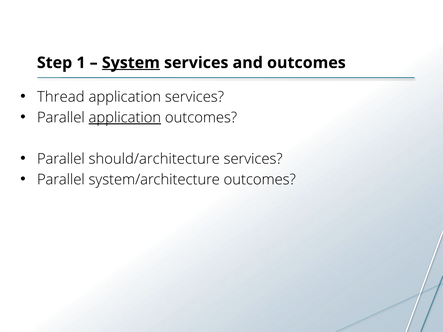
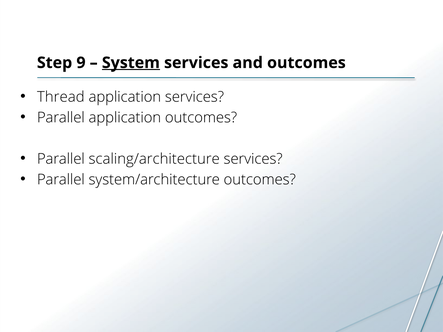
1: 1 -> 9
application at (125, 118) underline: present -> none
should/architecture: should/architecture -> scaling/architecture
